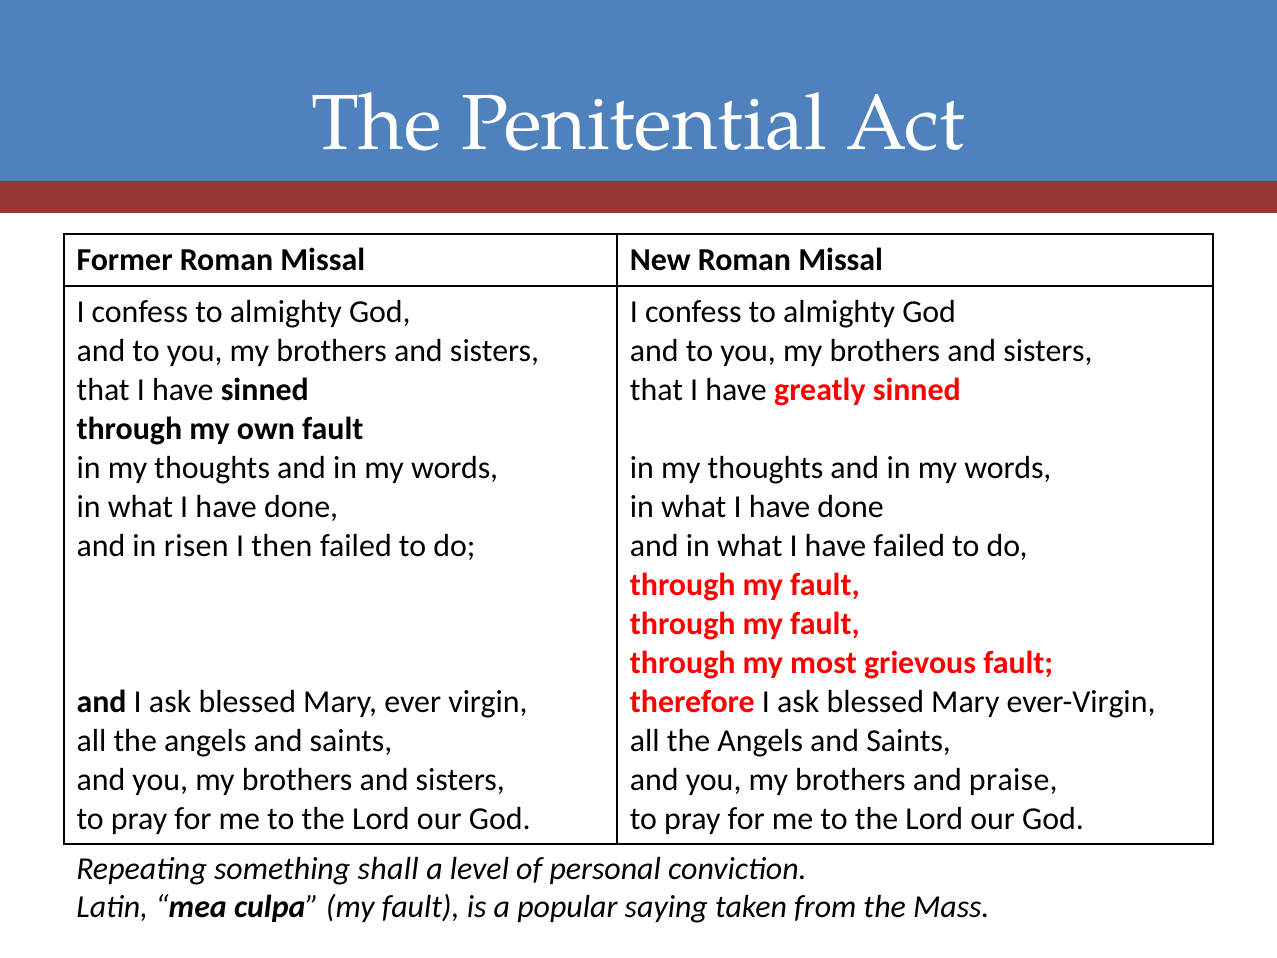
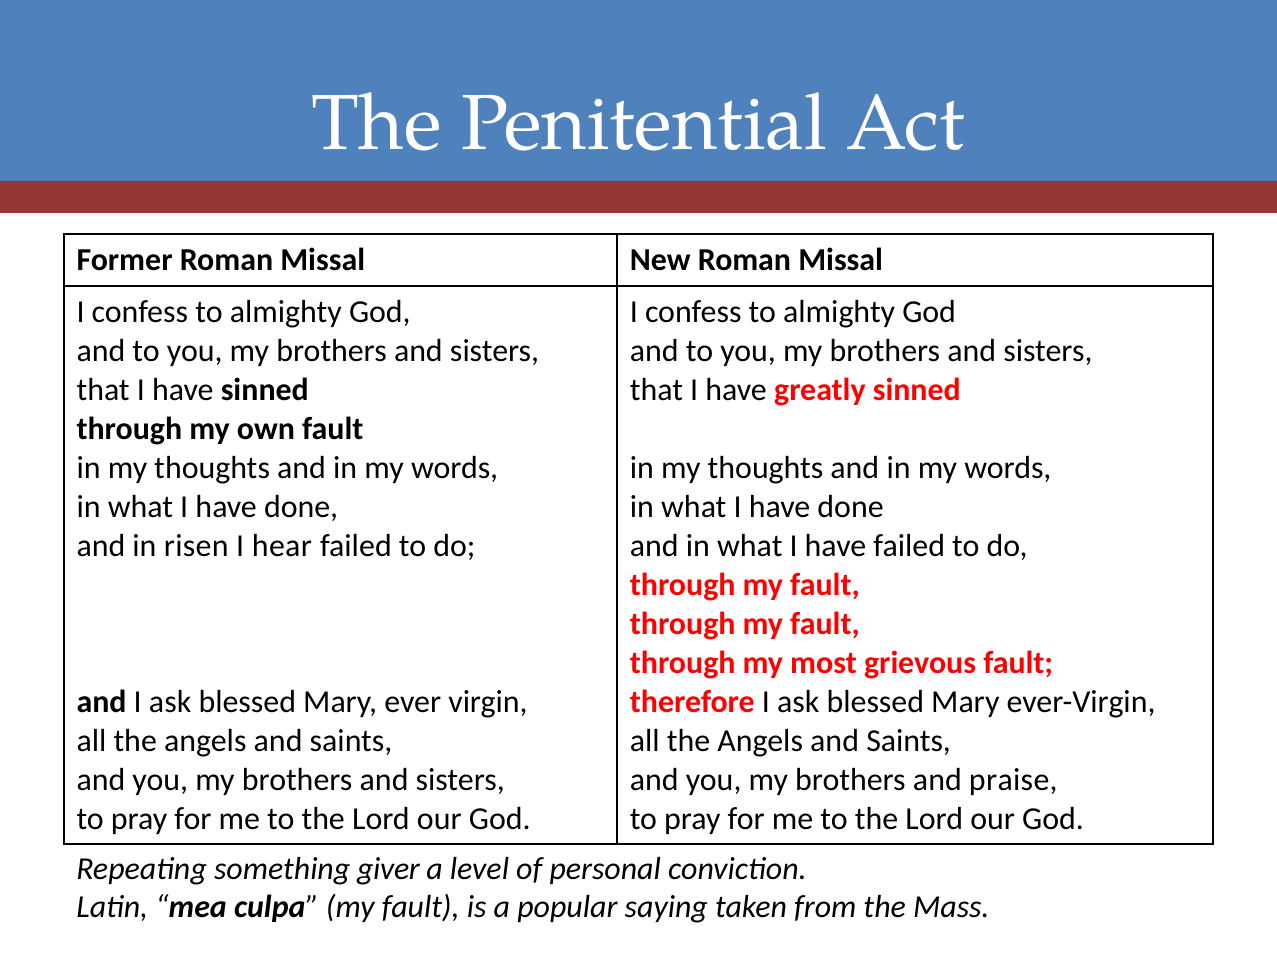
then: then -> hear
shall: shall -> giver
